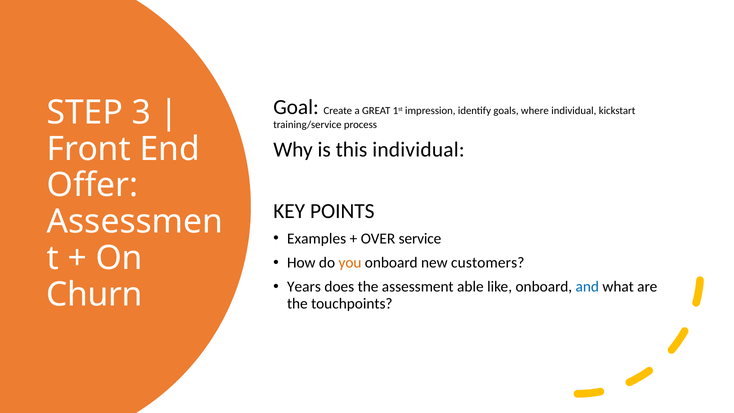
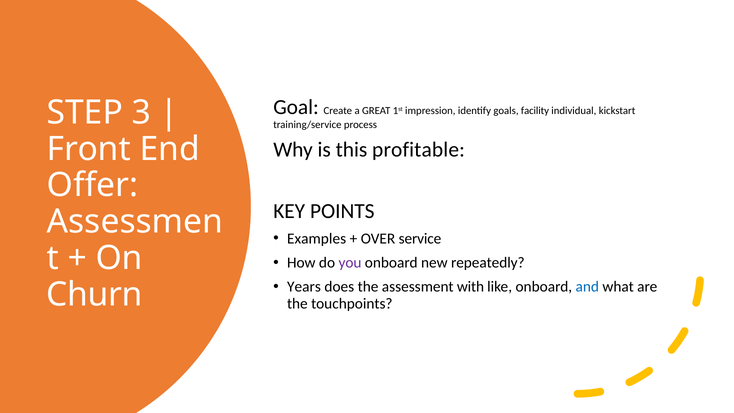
where: where -> facility
this individual: individual -> profitable
you colour: orange -> purple
customers: customers -> repeatedly
able: able -> with
